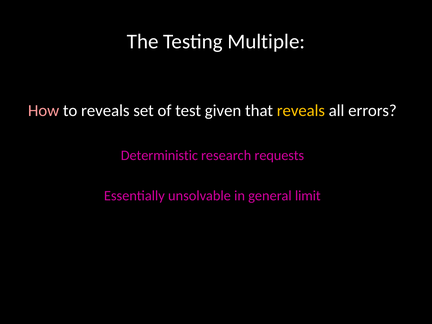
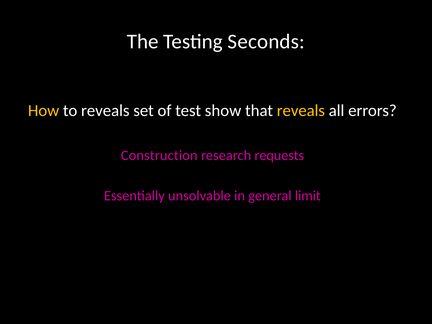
Multiple: Multiple -> Seconds
How colour: pink -> yellow
given: given -> show
Deterministic: Deterministic -> Construction
